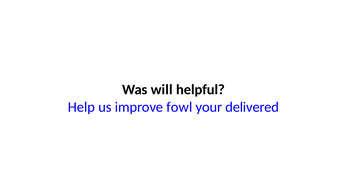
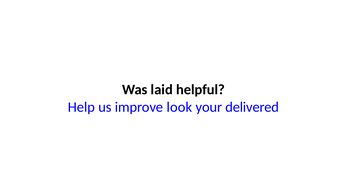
will: will -> laid
fowl: fowl -> look
